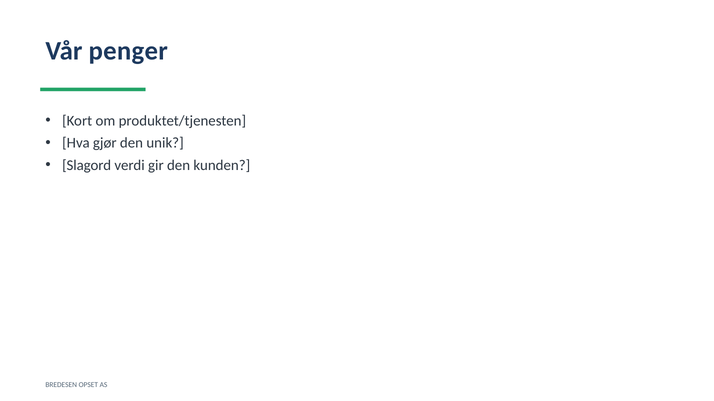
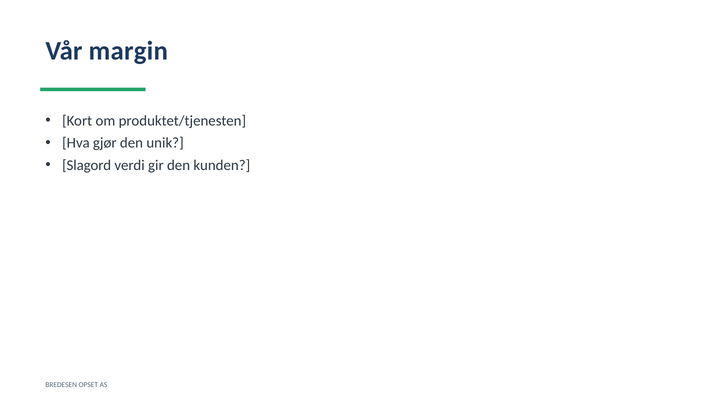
penger: penger -> margin
